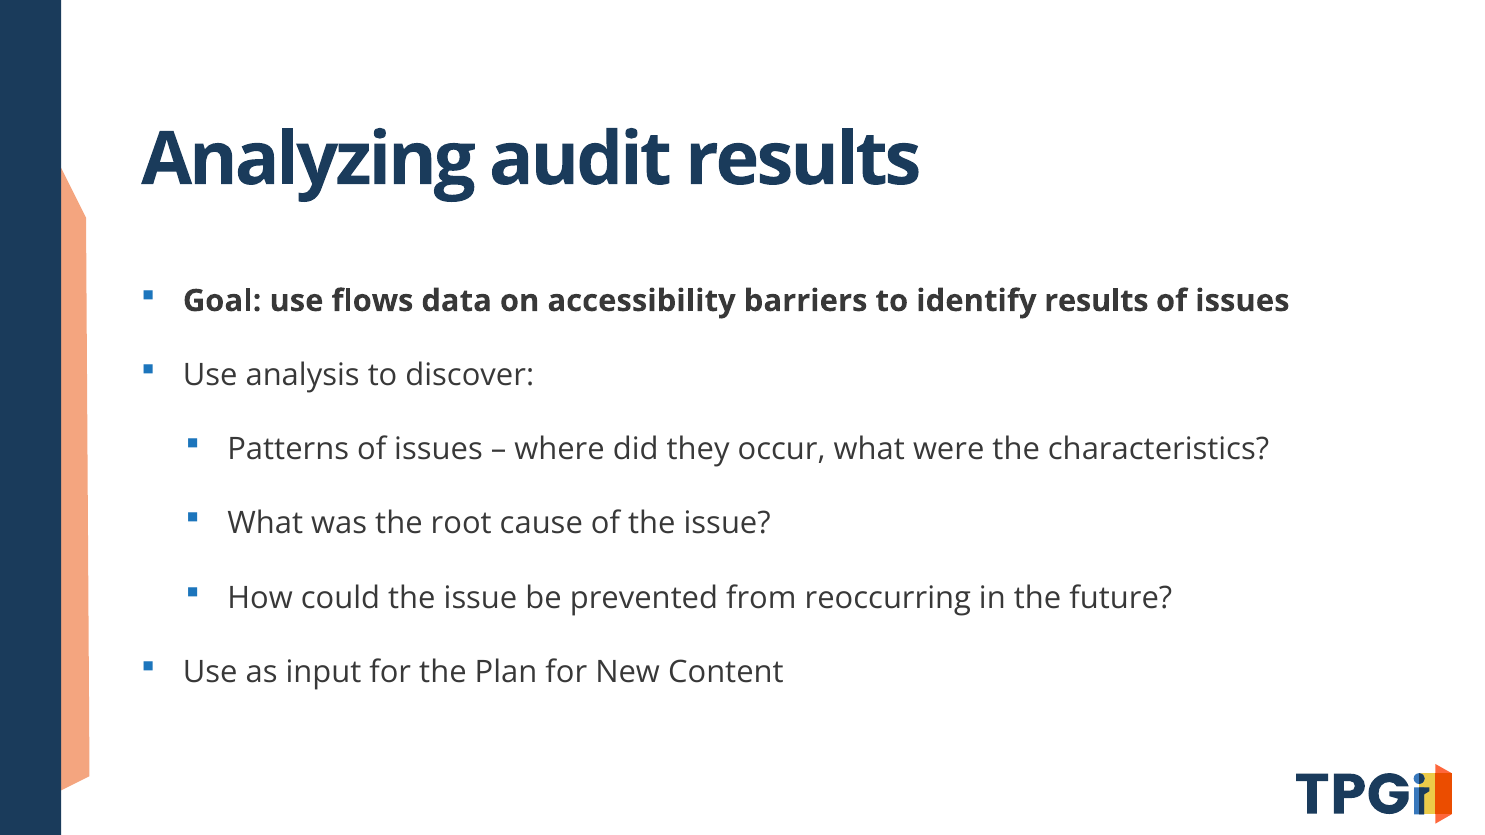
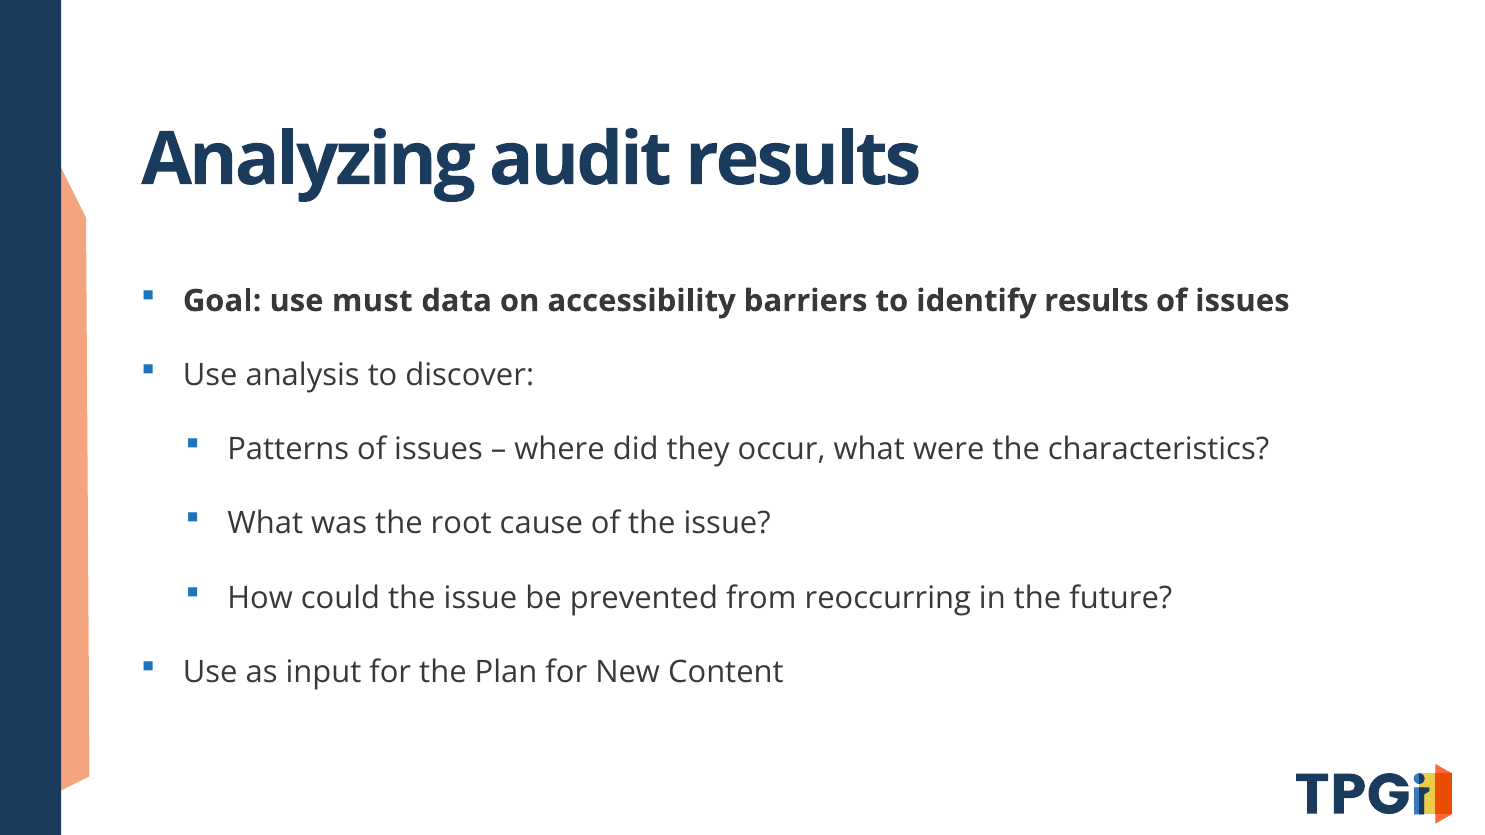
flows: flows -> must
